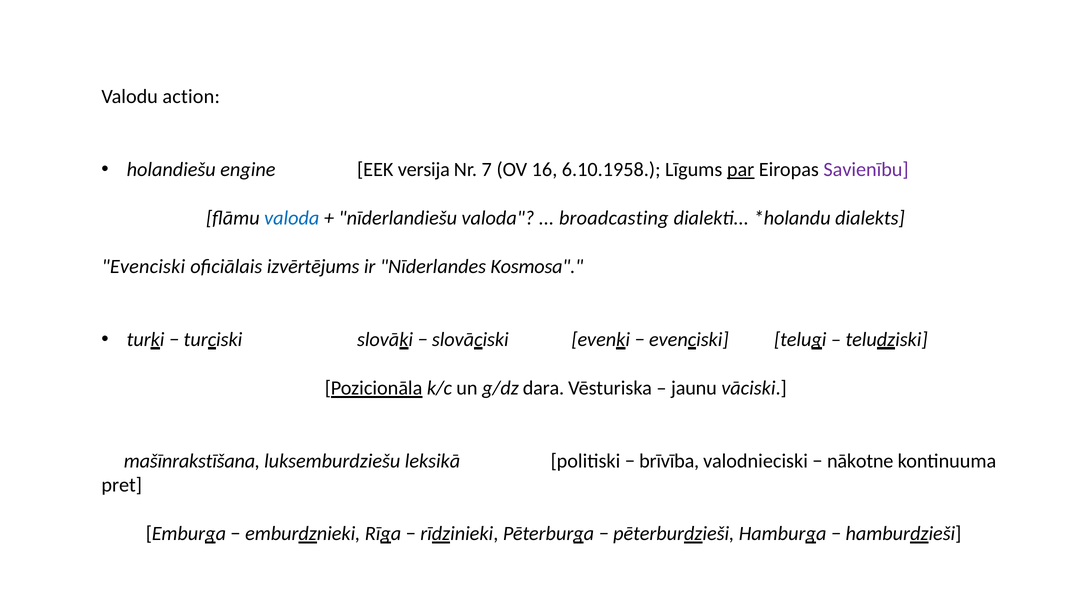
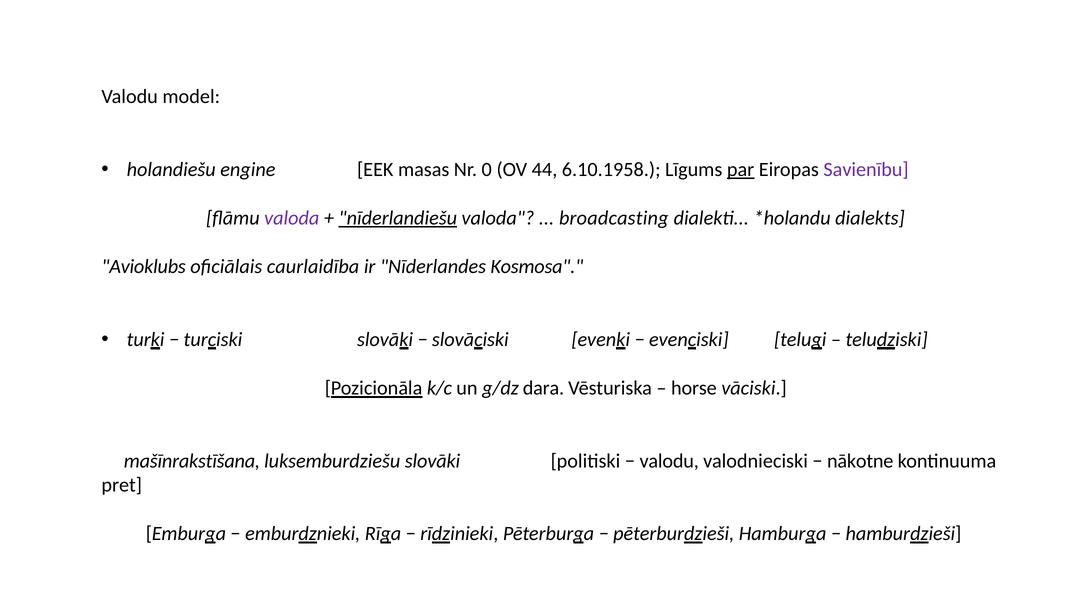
action: action -> model
versija: versija -> masas
7: 7 -> 0
16: 16 -> 44
valoda at (292, 218) colour: blue -> purple
nīderlandiešu underline: none -> present
Evenciski at (143, 267): Evenciski -> Avioklubs
izvērtējums: izvērtējums -> caurlaidība
jaunu: jaunu -> horse
luksemburdziešu leksikā: leksikā -> slovāki
brīvība at (669, 461): brīvība -> valodu
